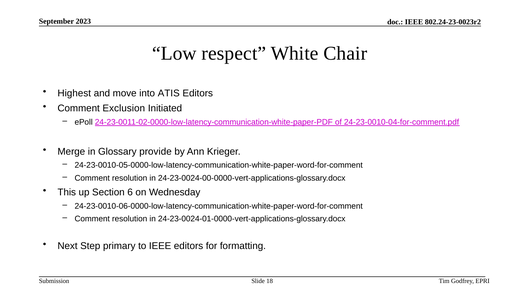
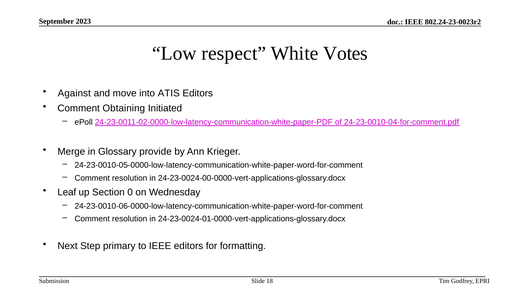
Chair: Chair -> Votes
Highest: Highest -> Against
Exclusion: Exclusion -> Obtaining
This: This -> Leaf
6: 6 -> 0
